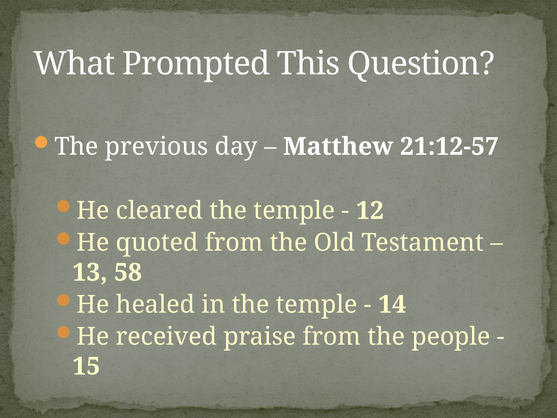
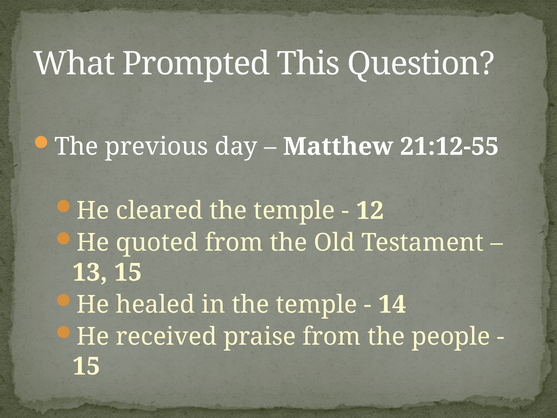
21:12-57: 21:12-57 -> 21:12-55
13 58: 58 -> 15
